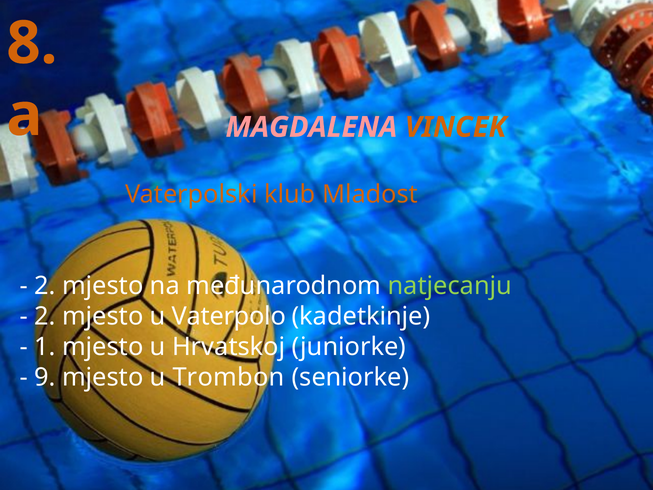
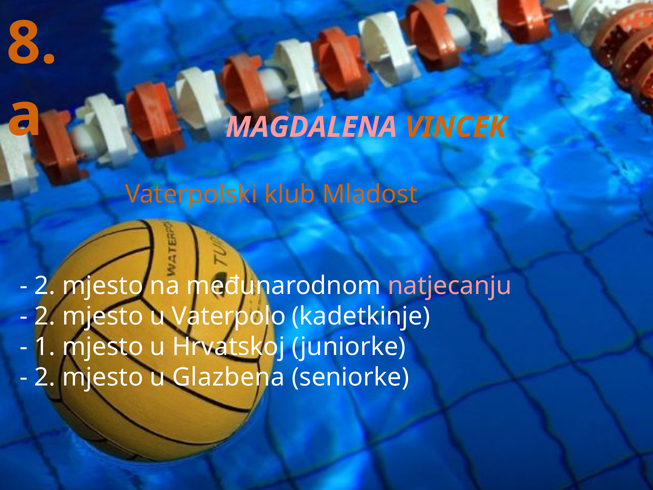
natjecanju colour: light green -> pink
9 at (45, 377): 9 -> 2
Trombon: Trombon -> Glazbena
